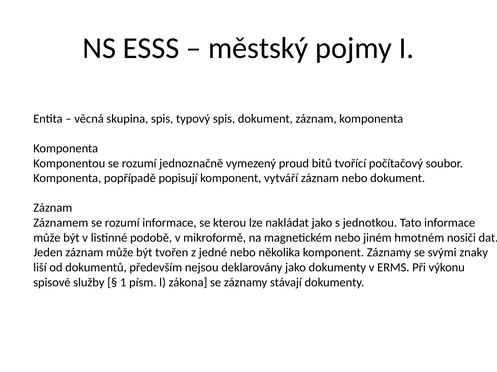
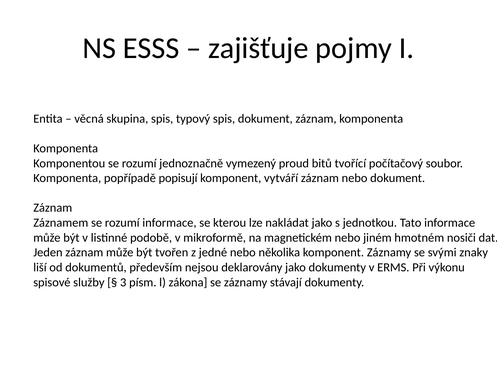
městský: městský -> zajišťuje
1: 1 -> 3
